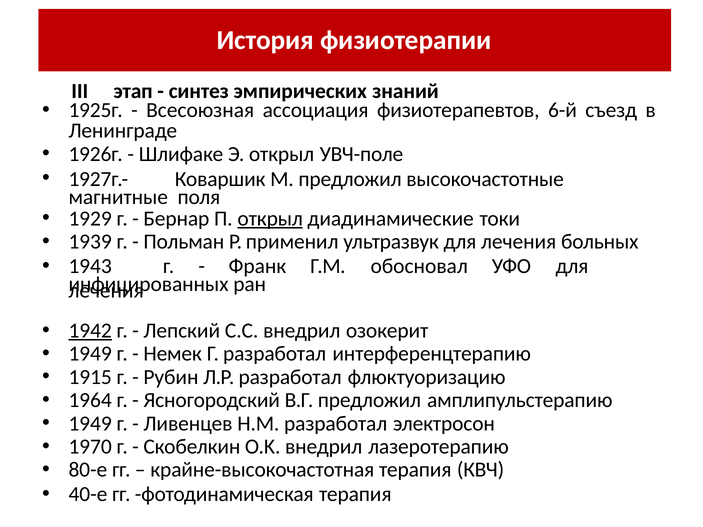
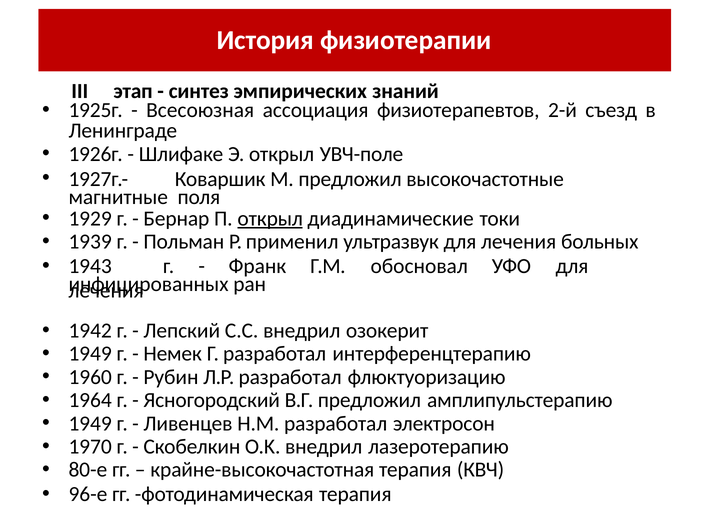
6-й: 6-й -> 2-й
1942 underline: present -> none
1915: 1915 -> 1960
40-е: 40-е -> 96-е
